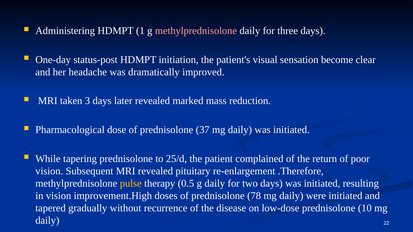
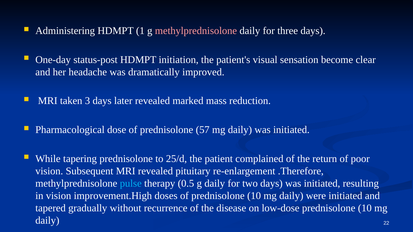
37: 37 -> 57
pulse colour: yellow -> light blue
of prednisolone 78: 78 -> 10
